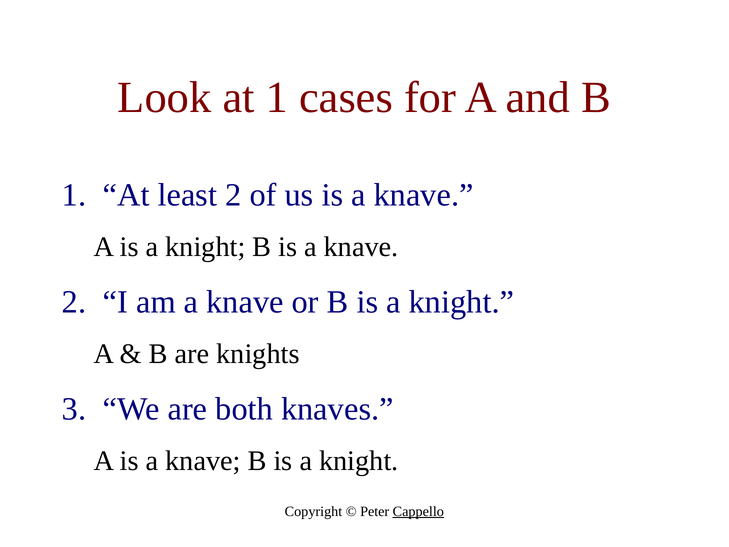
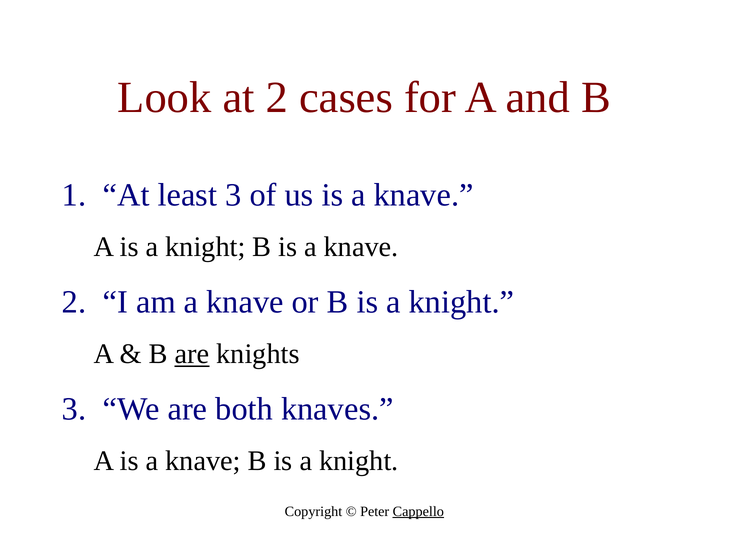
at 1: 1 -> 2
least 2: 2 -> 3
are at (192, 354) underline: none -> present
